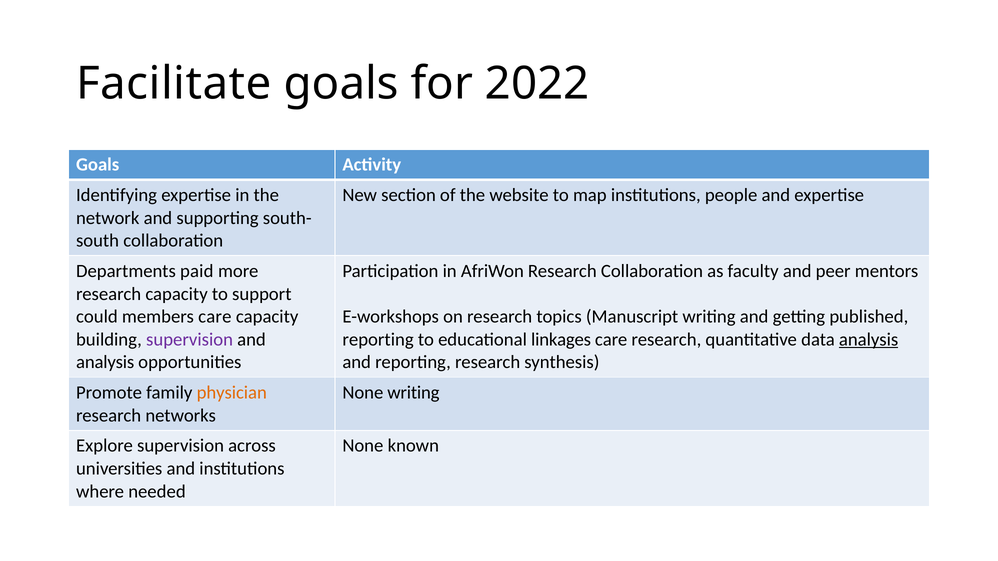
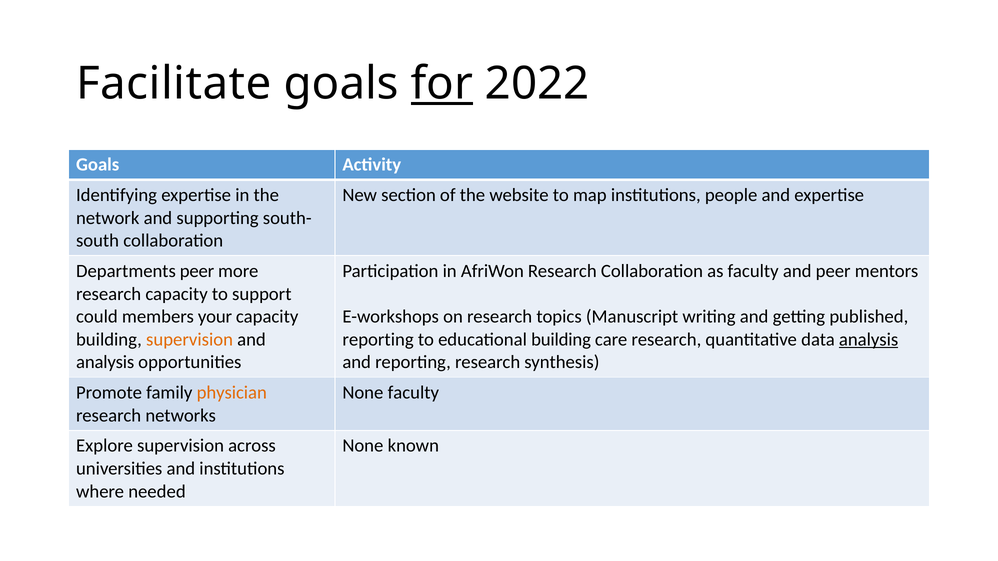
for underline: none -> present
Departments paid: paid -> peer
members care: care -> your
supervision at (190, 340) colour: purple -> orange
educational linkages: linkages -> building
None writing: writing -> faculty
